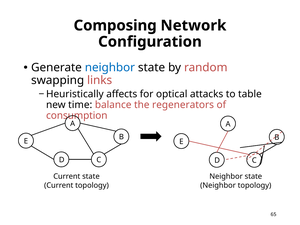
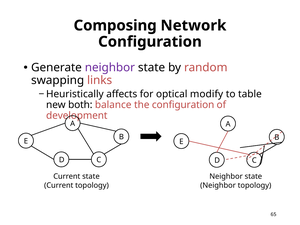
neighbor at (110, 68) colour: blue -> purple
attacks: attacks -> modify
time: time -> both
the regenerators: regenerators -> configuration
consumption: consumption -> development
